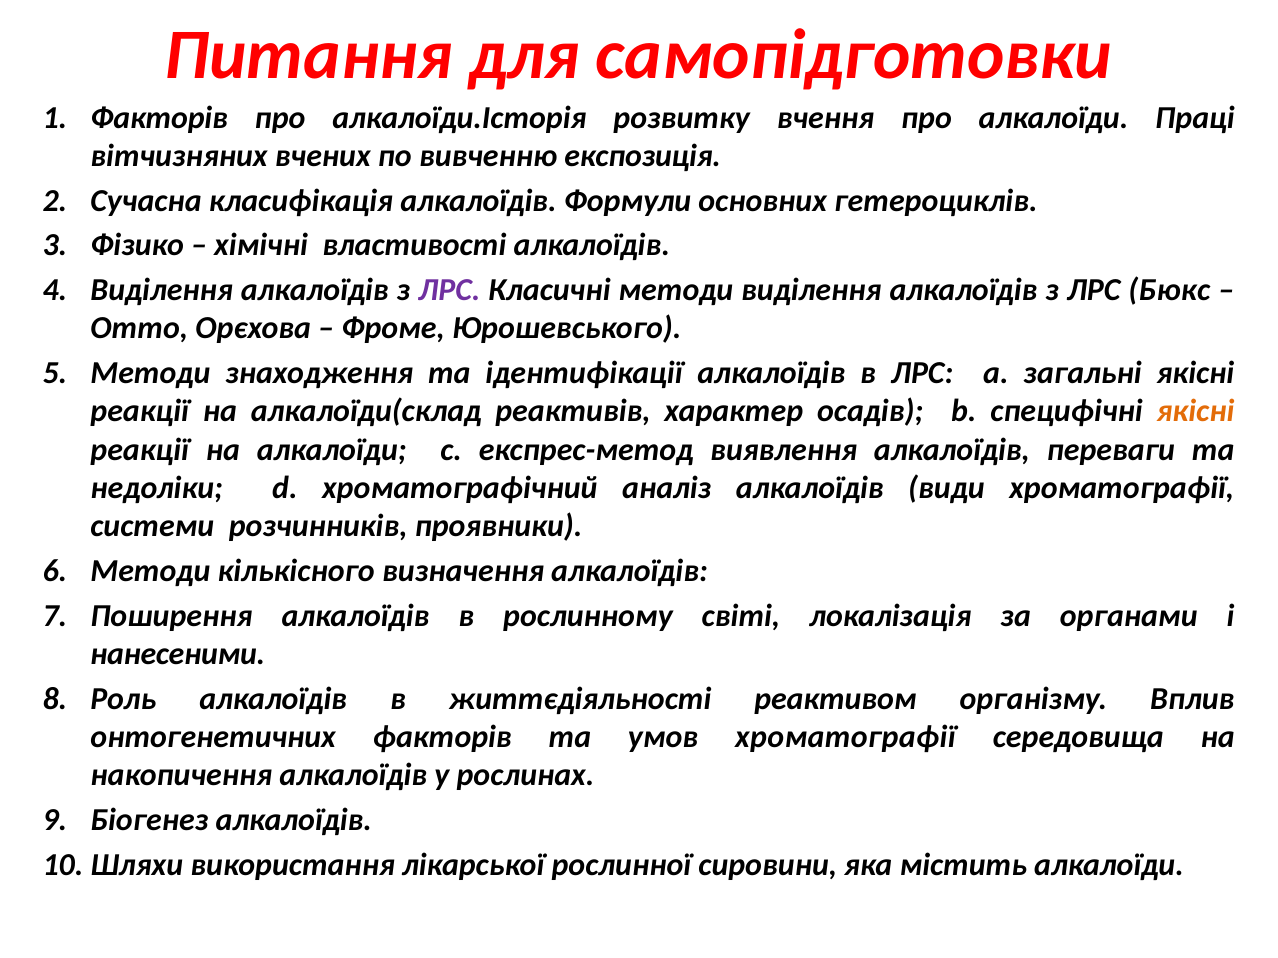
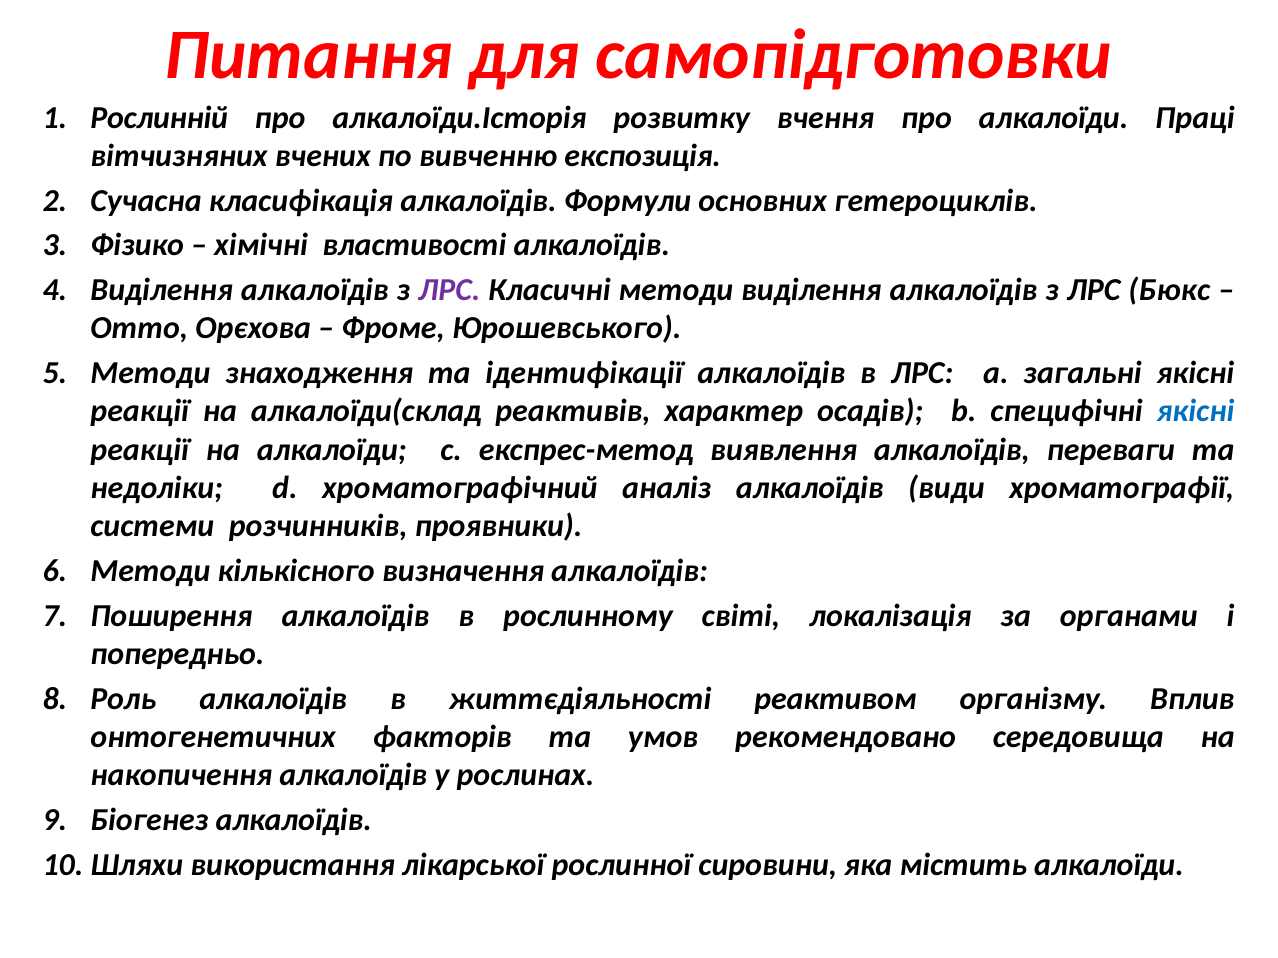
Факторів at (159, 118): Факторів -> Рослинній
якісні at (1195, 411) colour: orange -> blue
нанесеними: нанесеними -> попередньо
умов хроматографії: хроматографії -> рекомендовано
